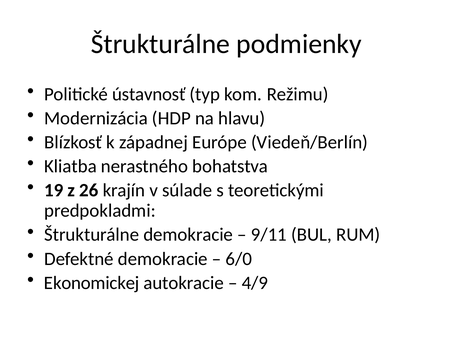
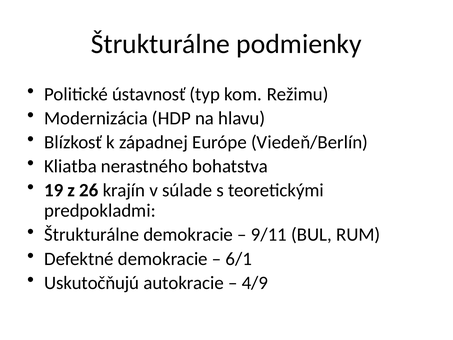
6/0: 6/0 -> 6/1
Ekonomickej: Ekonomickej -> Uskutočňujú
